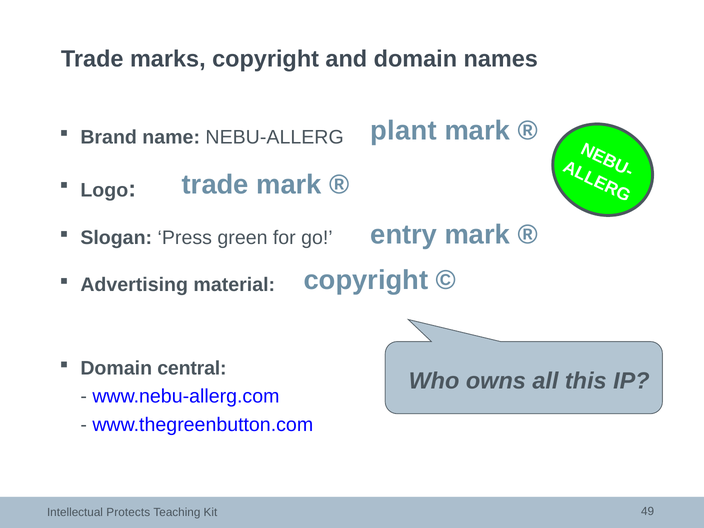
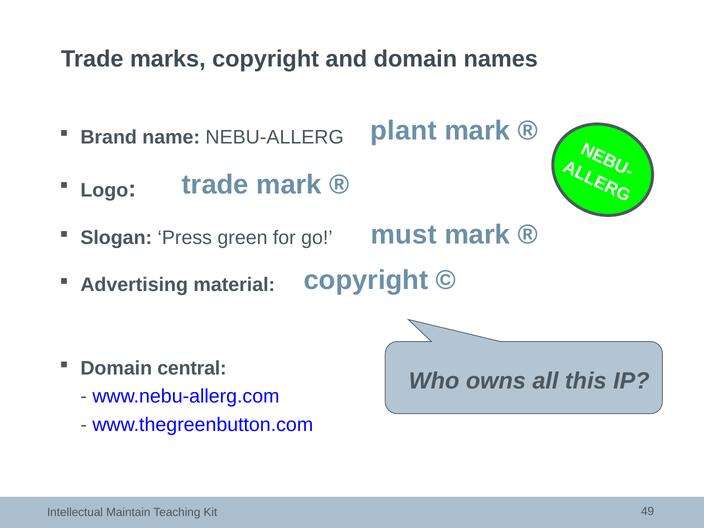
entry: entry -> must
Protects: Protects -> Maintain
